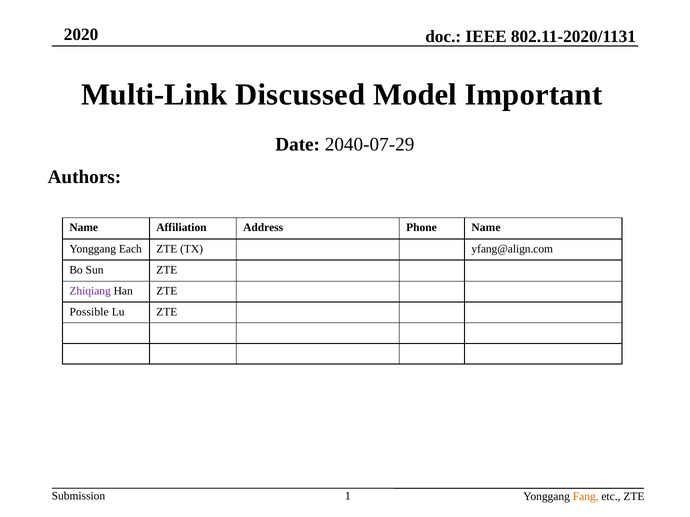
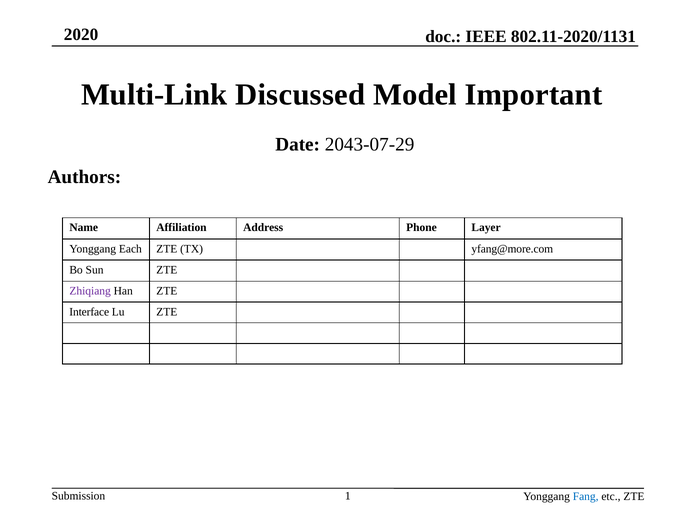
2040-07-29: 2040-07-29 -> 2043-07-29
Phone Name: Name -> Layer
yfang@align.com: yfang@align.com -> yfang@more.com
Possible: Possible -> Interface
Fang colour: orange -> blue
